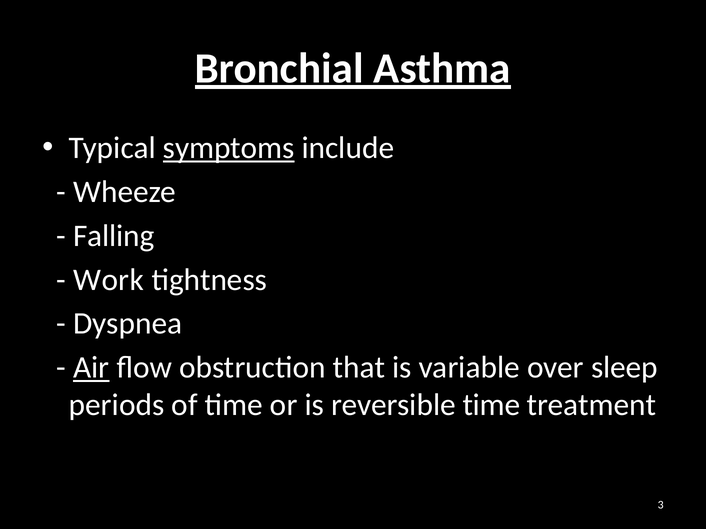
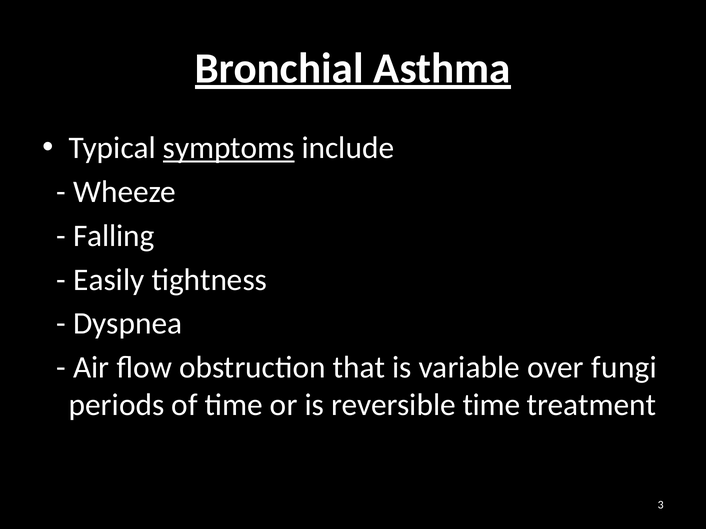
Work: Work -> Easily
Air underline: present -> none
sleep: sleep -> fungi
